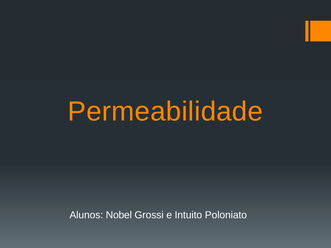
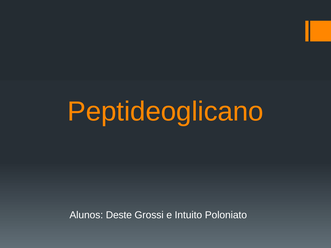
Permeabilidade: Permeabilidade -> Peptideoglicano
Nobel: Nobel -> Deste
